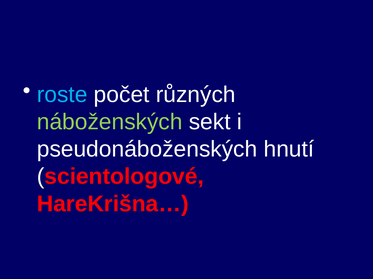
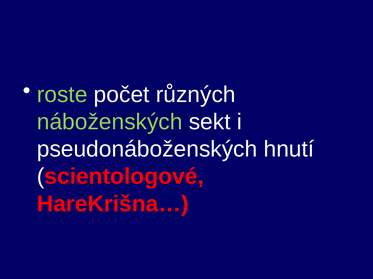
roste colour: light blue -> light green
